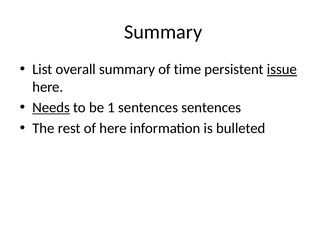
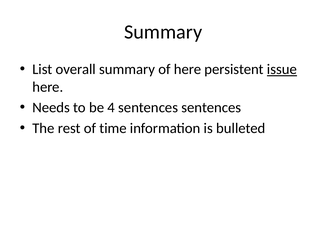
of time: time -> here
Needs underline: present -> none
1: 1 -> 4
of here: here -> time
